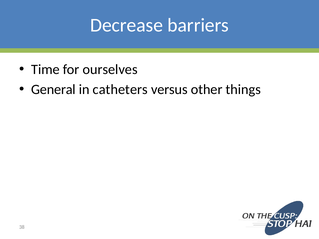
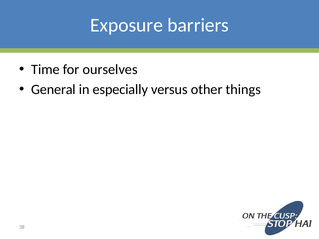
Decrease: Decrease -> Exposure
catheters: catheters -> especially
